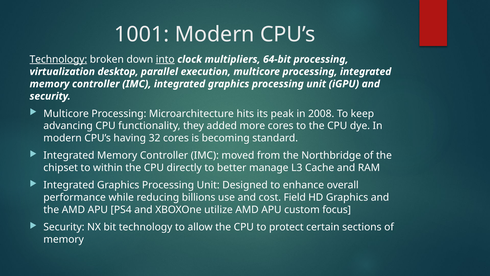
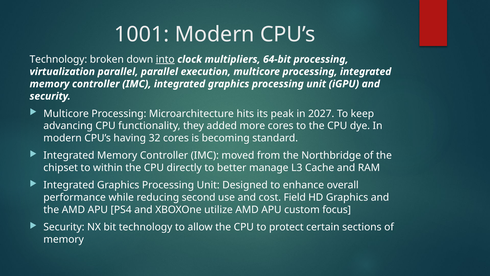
Technology at (58, 59) underline: present -> none
virtualization desktop: desktop -> parallel
2008: 2008 -> 2027
billions: billions -> second
